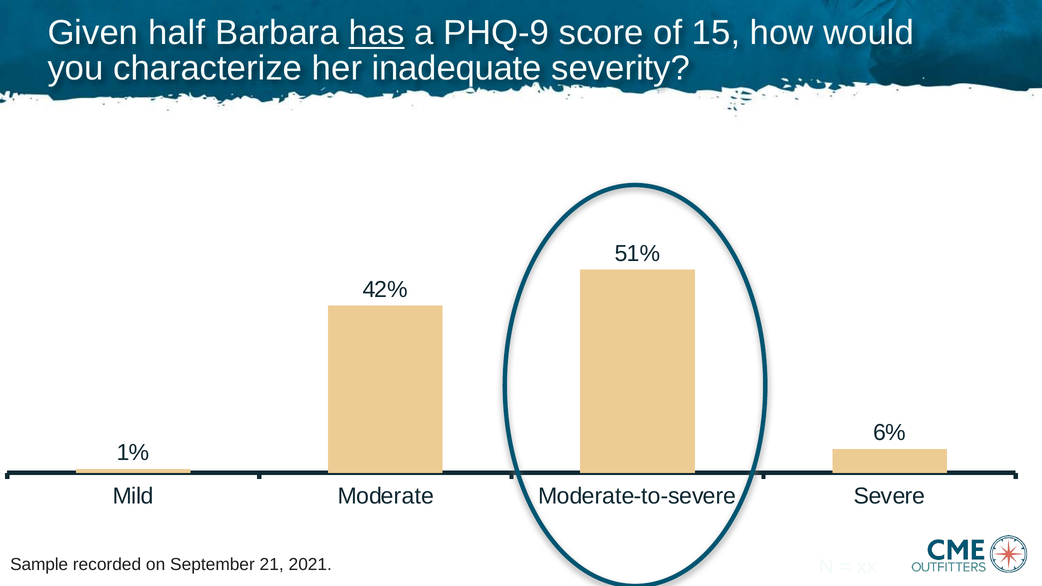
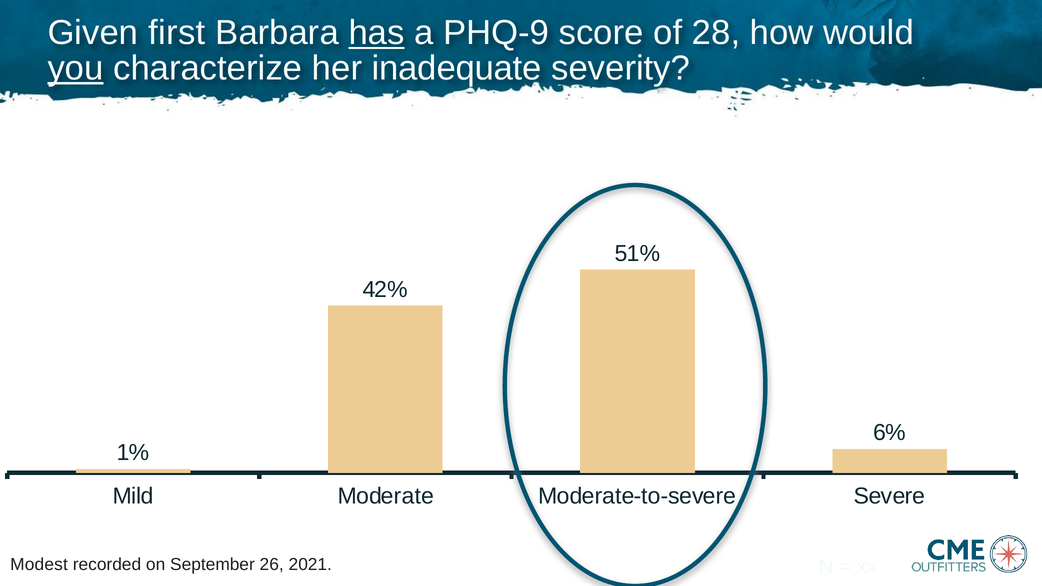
half: half -> first
15: 15 -> 28
you underline: none -> present
Sample: Sample -> Modest
21: 21 -> 26
